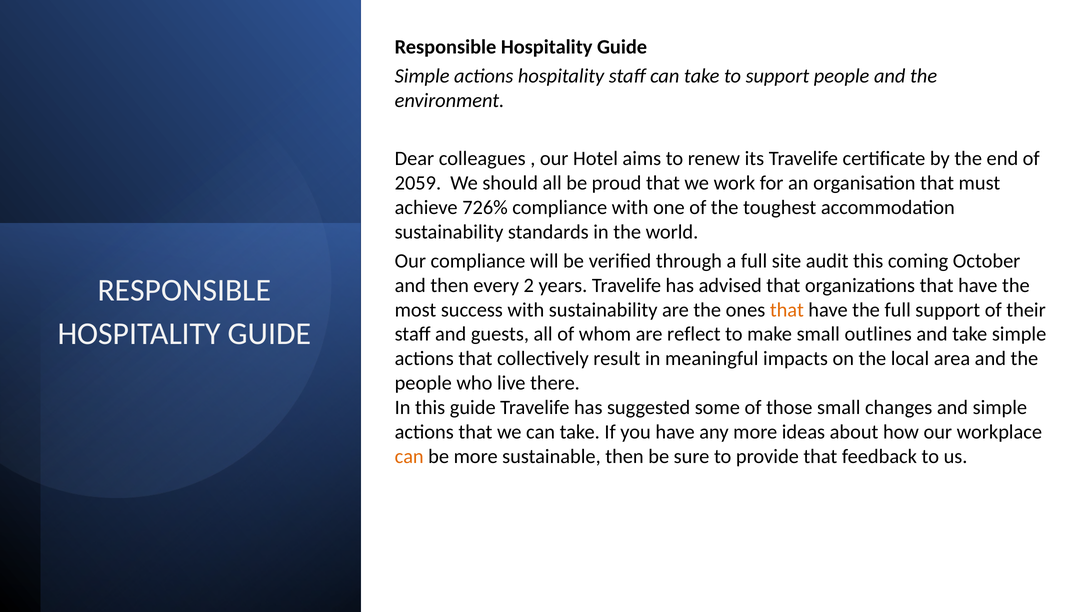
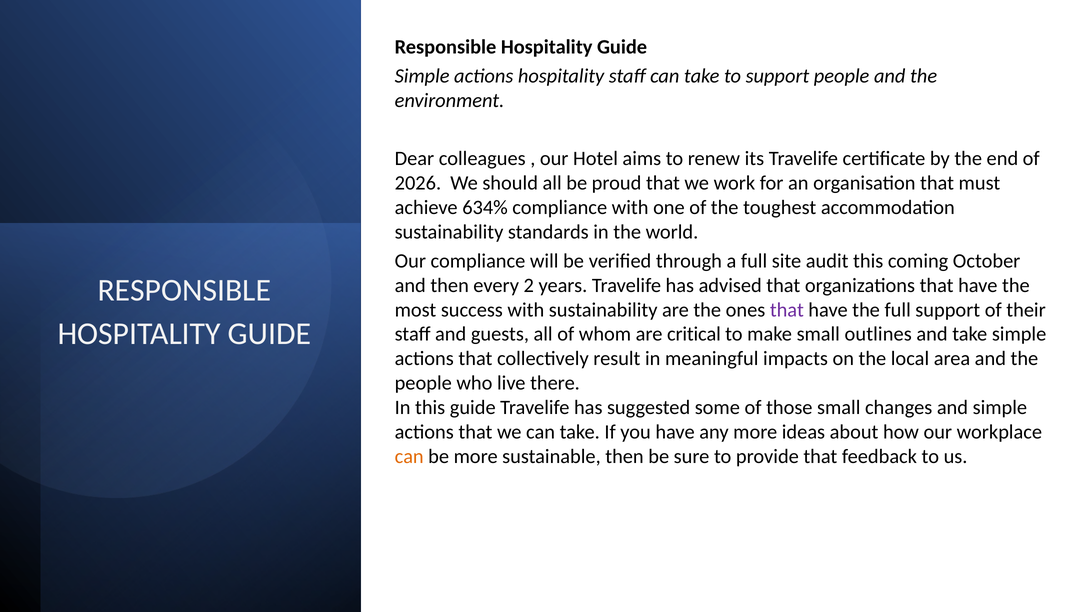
2059: 2059 -> 2026
726%: 726% -> 634%
that at (787, 310) colour: orange -> purple
reflect: reflect -> critical
